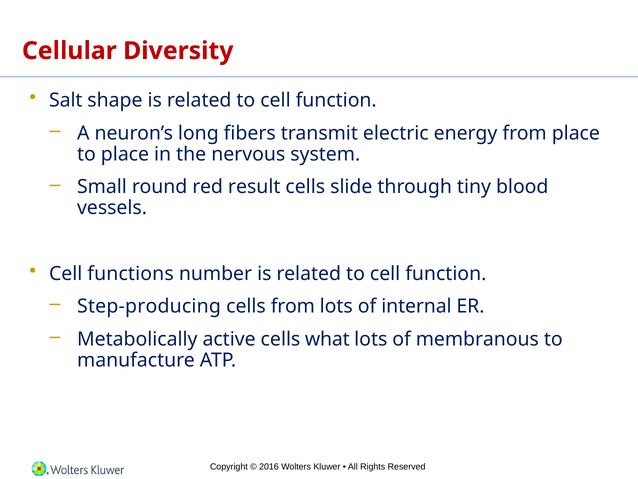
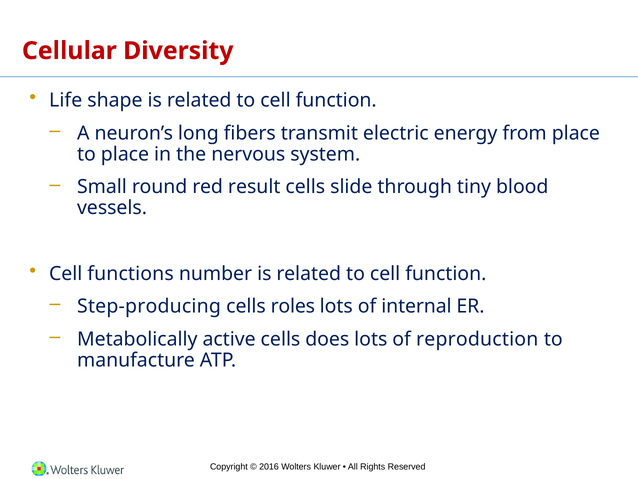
Salt: Salt -> Life
cells from: from -> roles
what: what -> does
membranous: membranous -> reproduction
